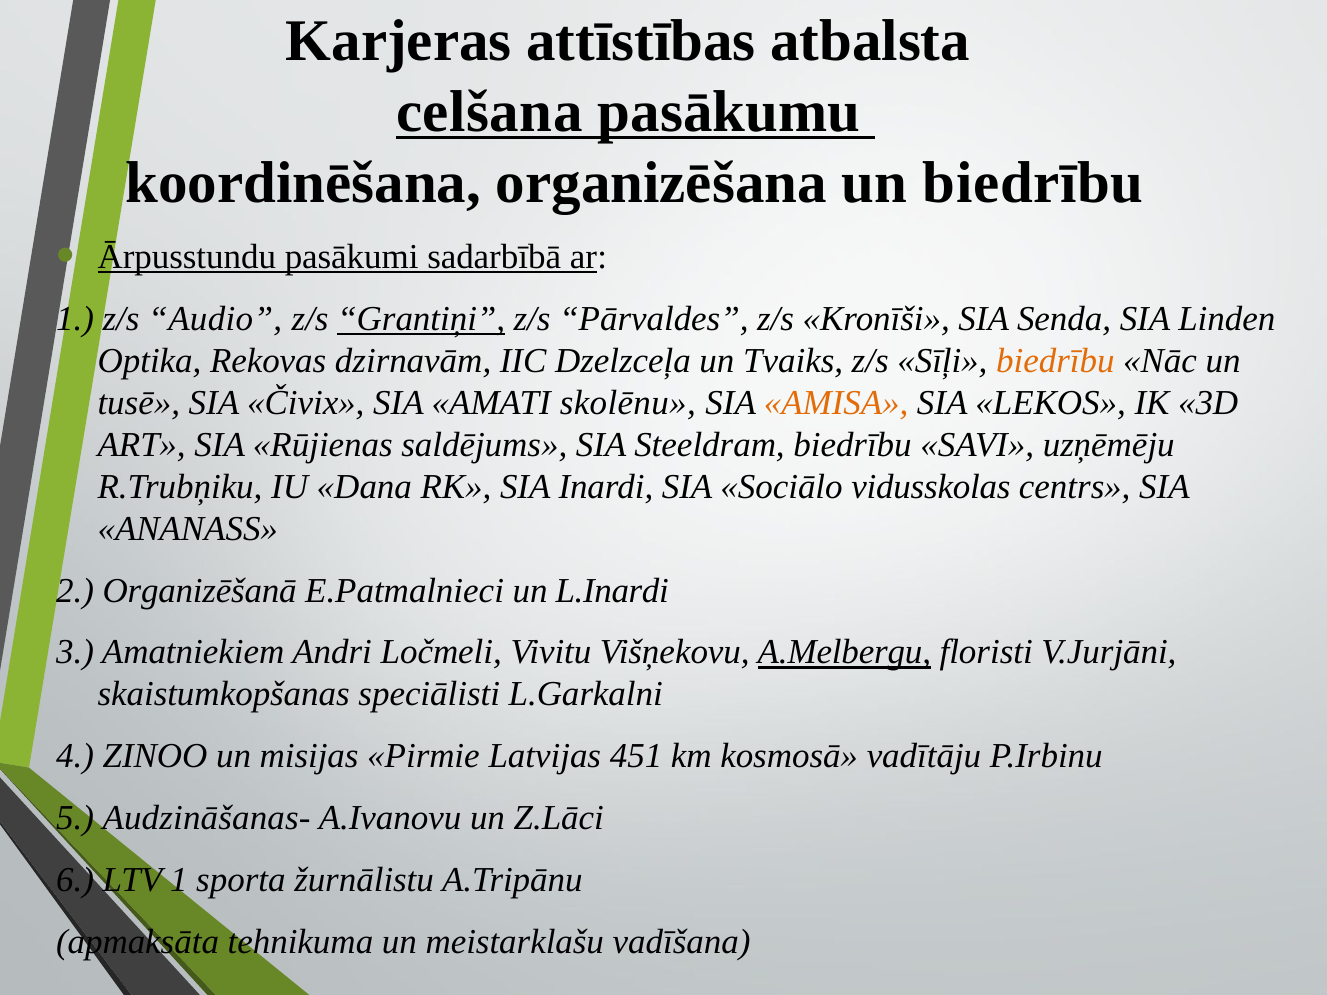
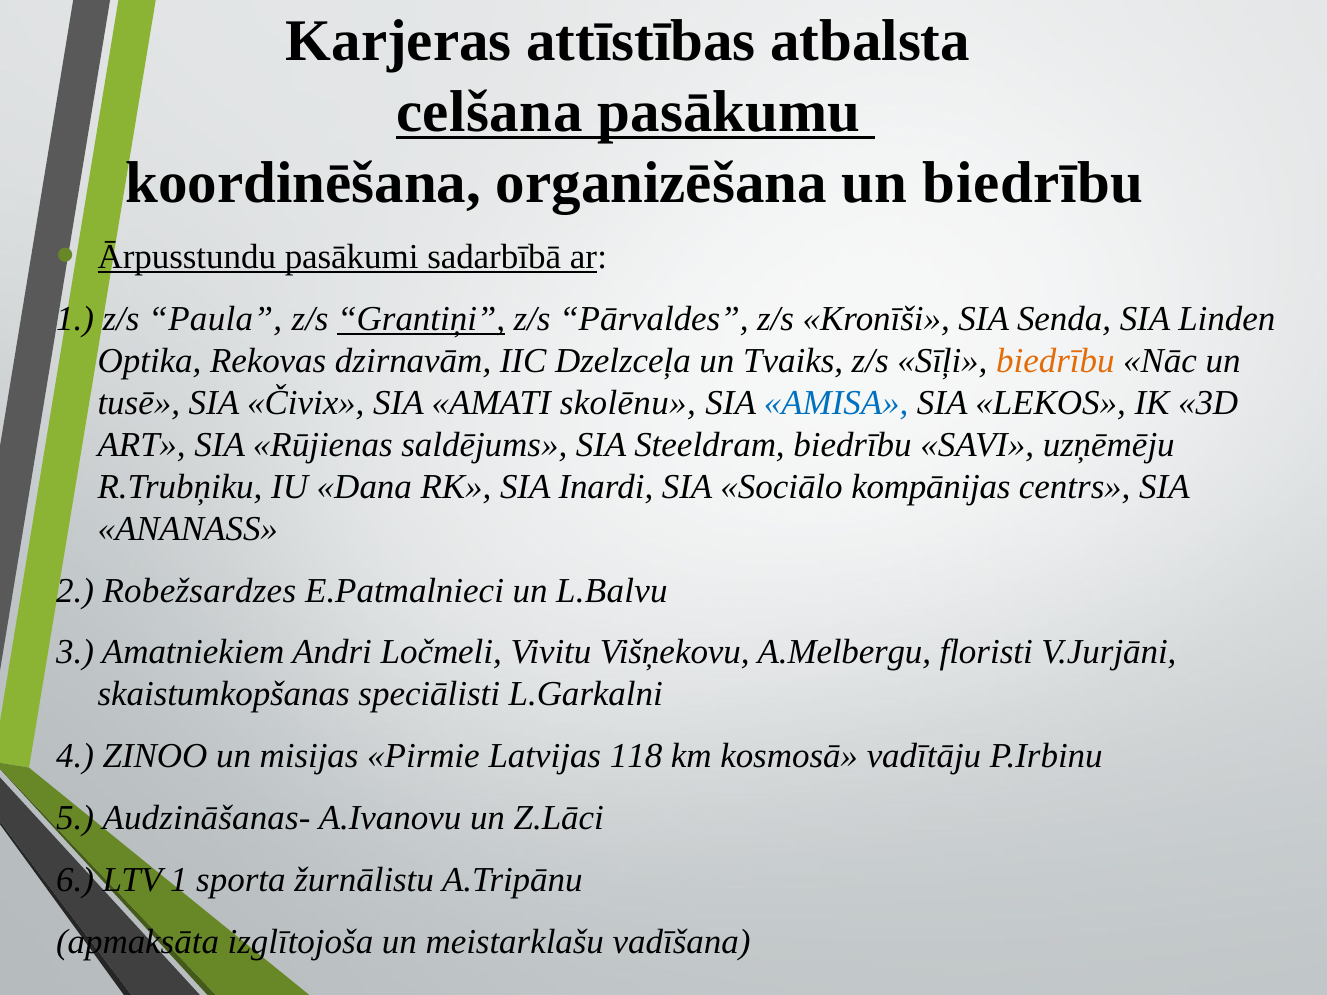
Audio: Audio -> Paula
AMISA colour: orange -> blue
vidusskolas: vidusskolas -> kompānijas
Organizēšanā: Organizēšanā -> Robežsardzes
L.Inardi: L.Inardi -> L.Balvu
A.Melbergu underline: present -> none
451: 451 -> 118
tehnikuma: tehnikuma -> izglītojoša
